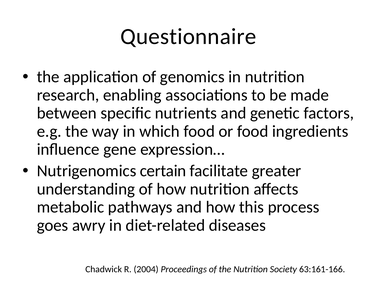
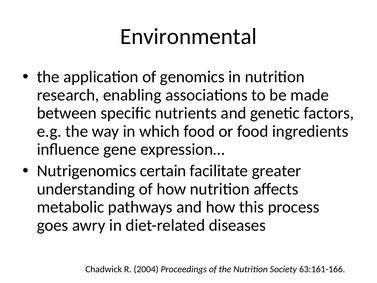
Questionnaire: Questionnaire -> Environmental
